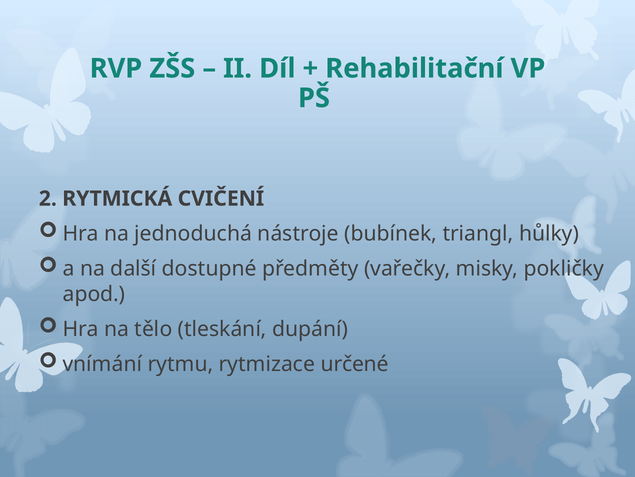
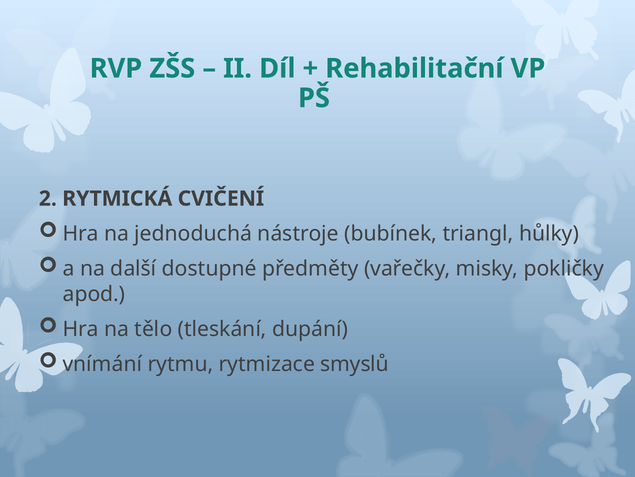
určené: určené -> smyslů
